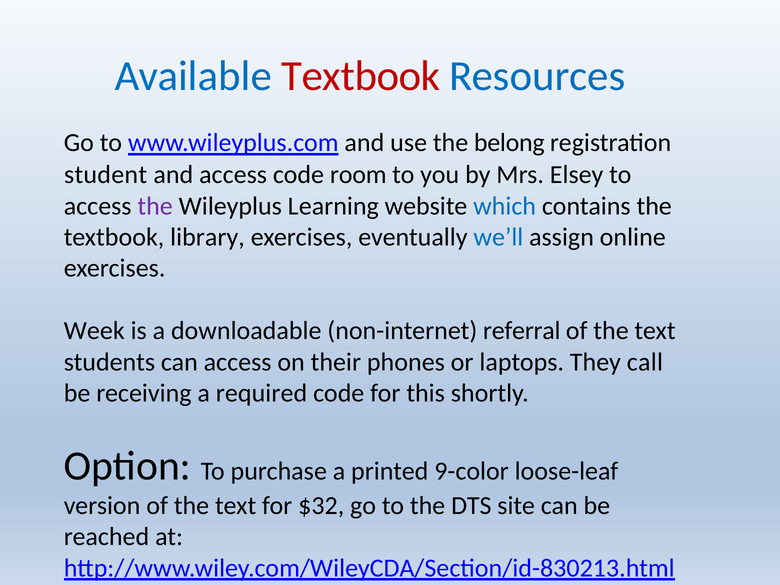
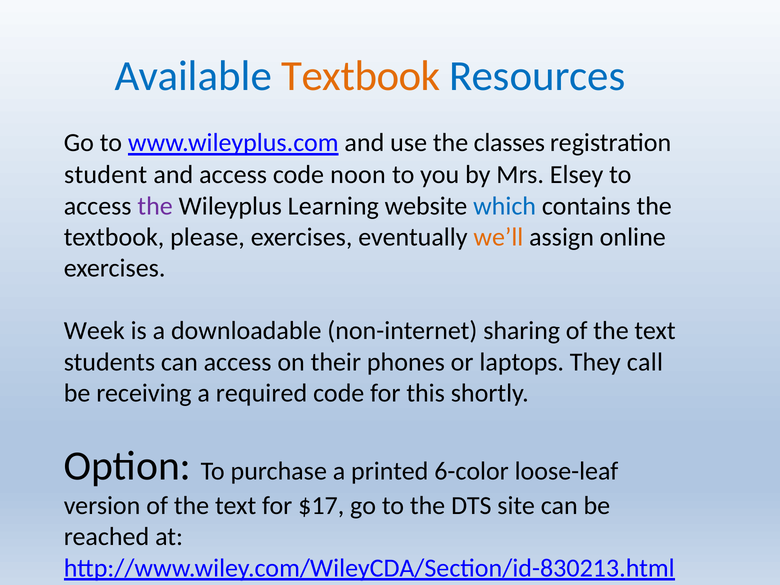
Textbook at (361, 76) colour: red -> orange
belong: belong -> classes
room: room -> noon
library: library -> please
we’ll colour: blue -> orange
referral: referral -> sharing
9-color: 9-color -> 6-color
$32: $32 -> $17
